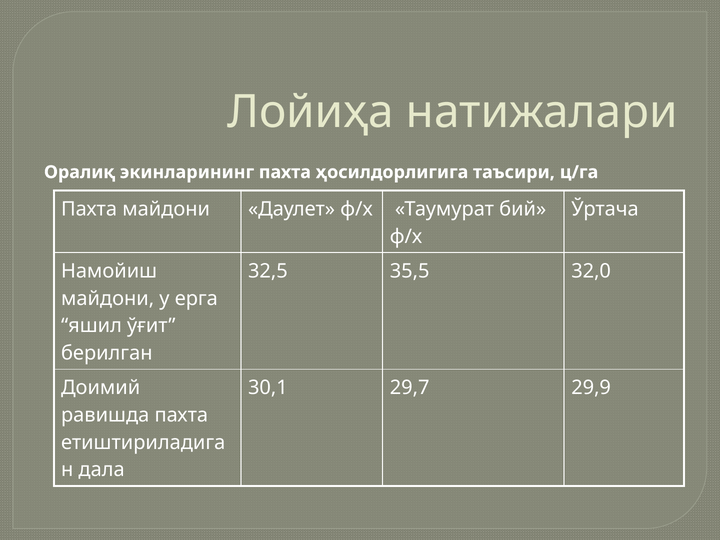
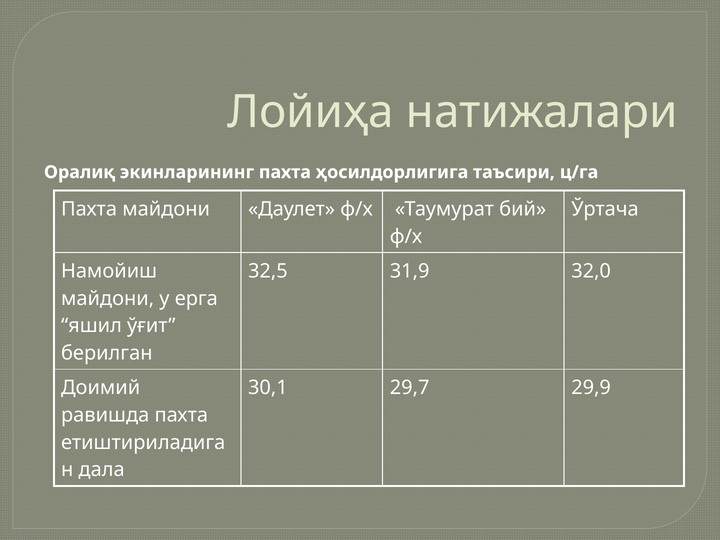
35,5: 35,5 -> 31,9
